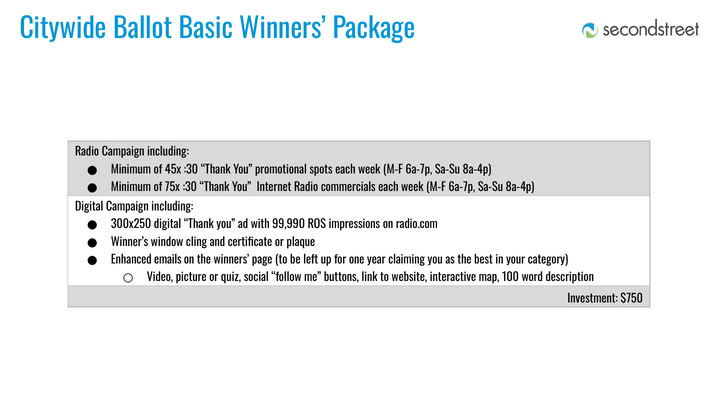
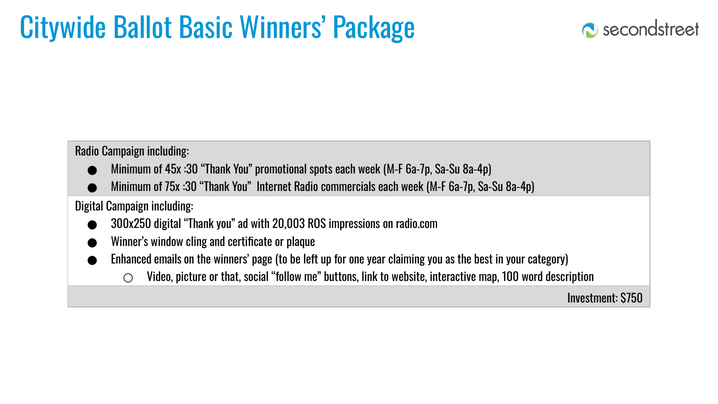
99,990: 99,990 -> 20,003
quiz: quiz -> that
